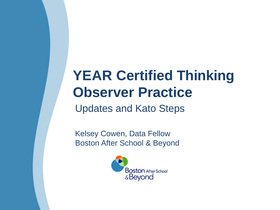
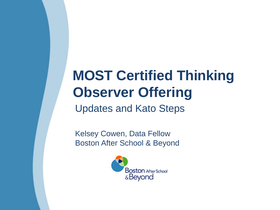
YEAR: YEAR -> MOST
Practice: Practice -> Offering
